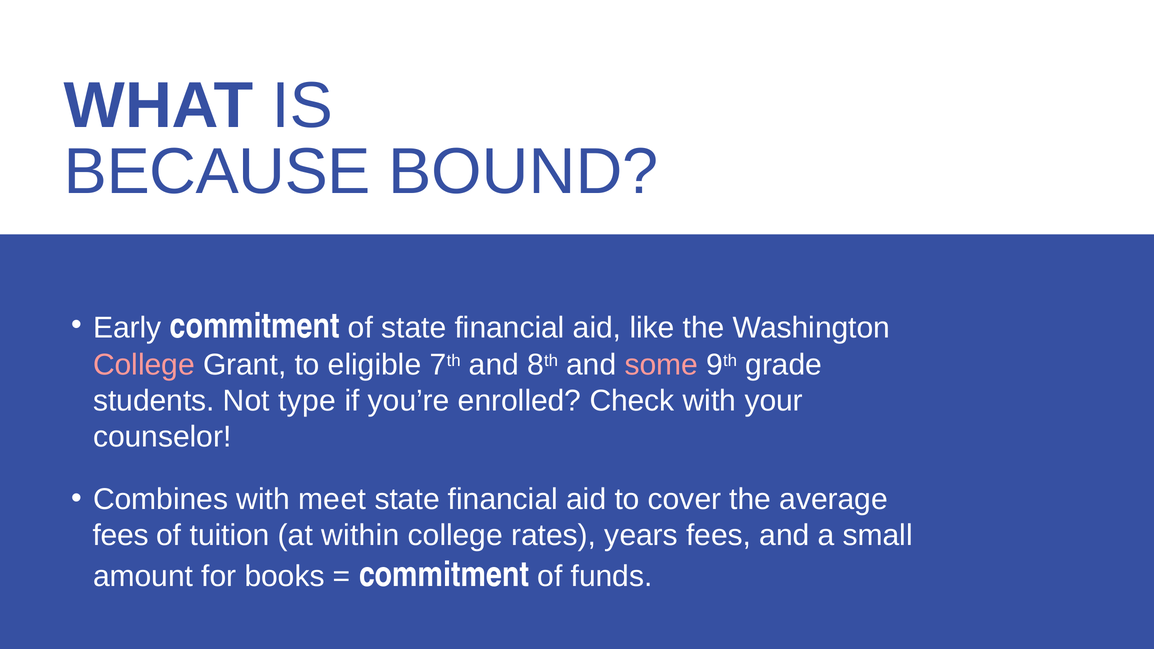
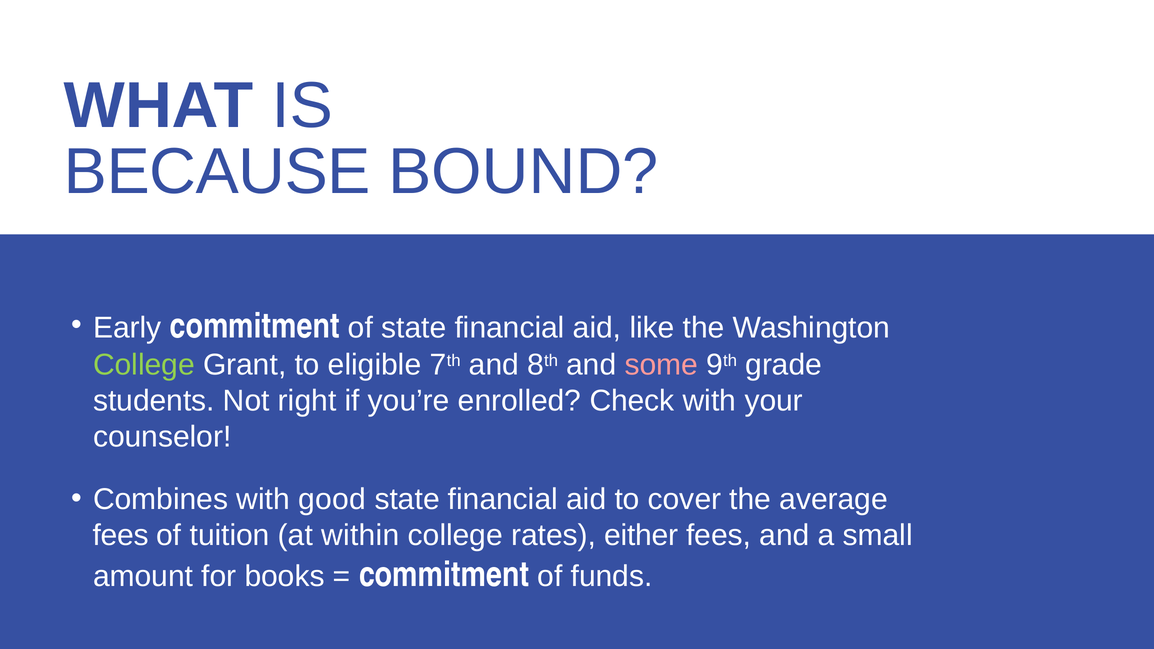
College at (144, 365) colour: pink -> light green
type: type -> right
meet: meet -> good
years: years -> either
